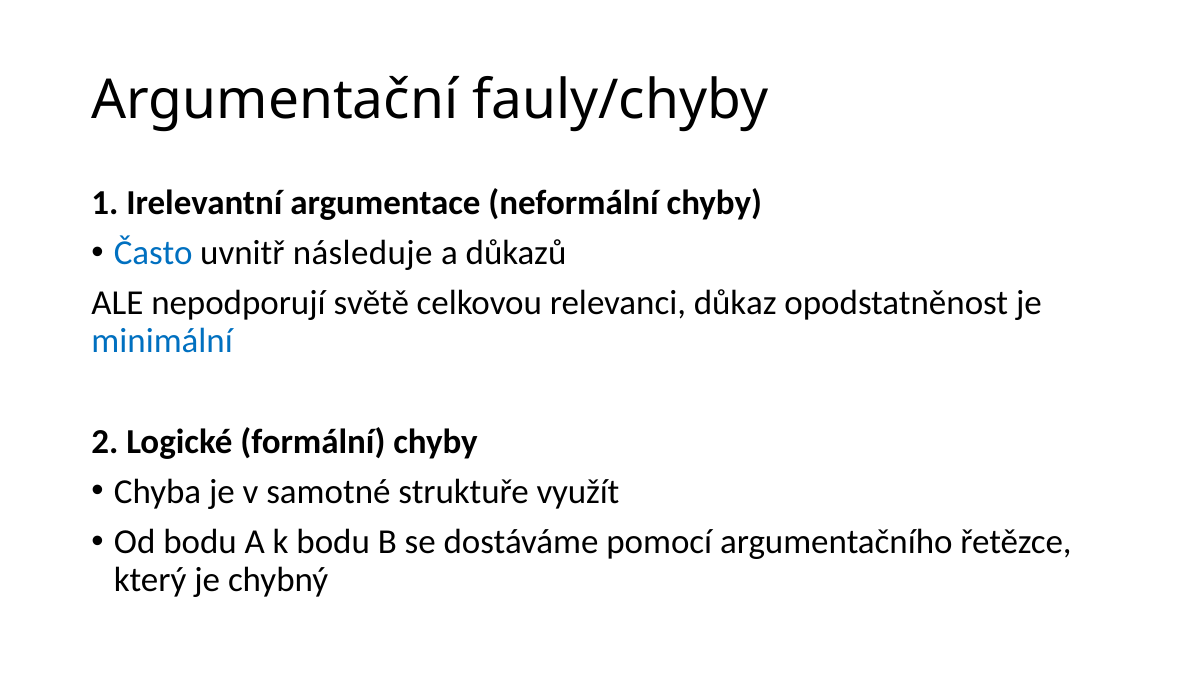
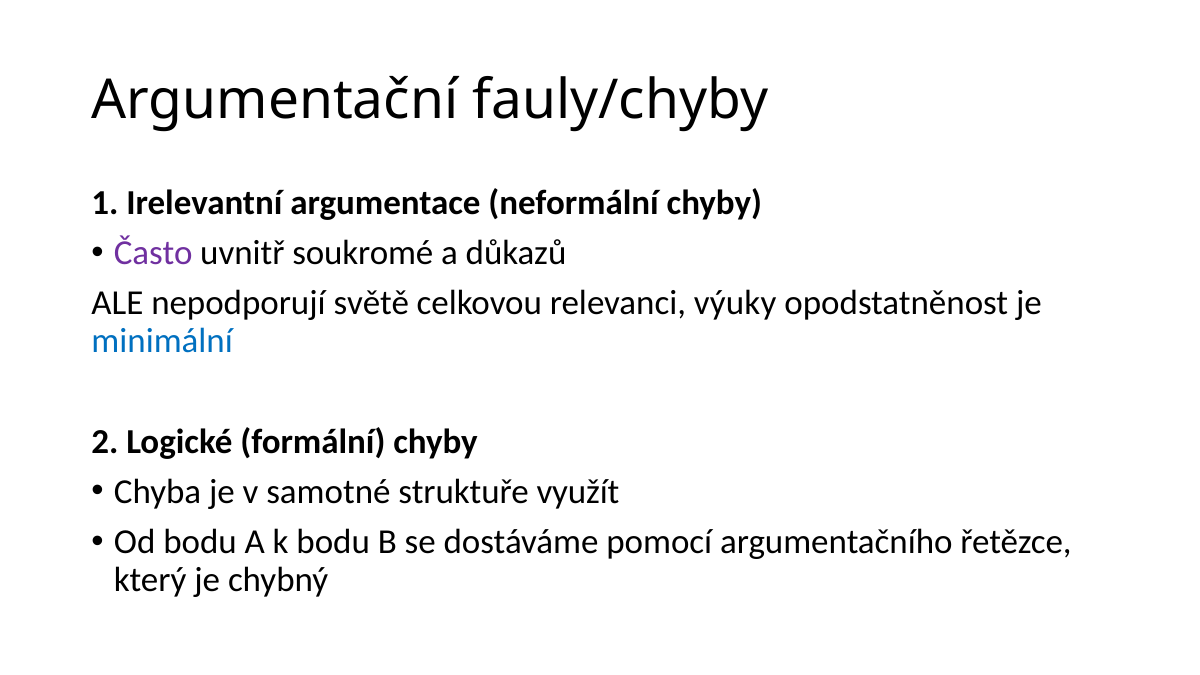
Často colour: blue -> purple
následuje: následuje -> soukromé
důkaz: důkaz -> výuky
